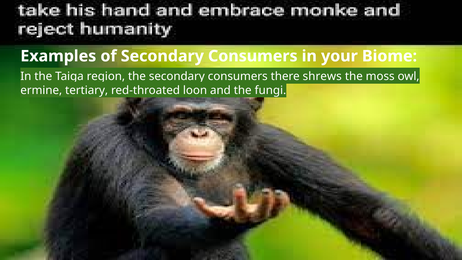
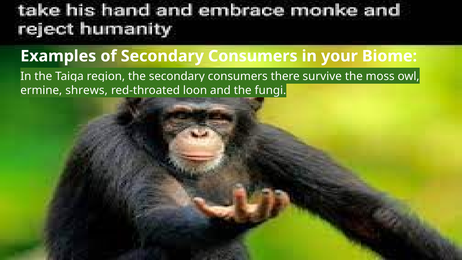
shrews: shrews -> survive
tertiary: tertiary -> shrews
